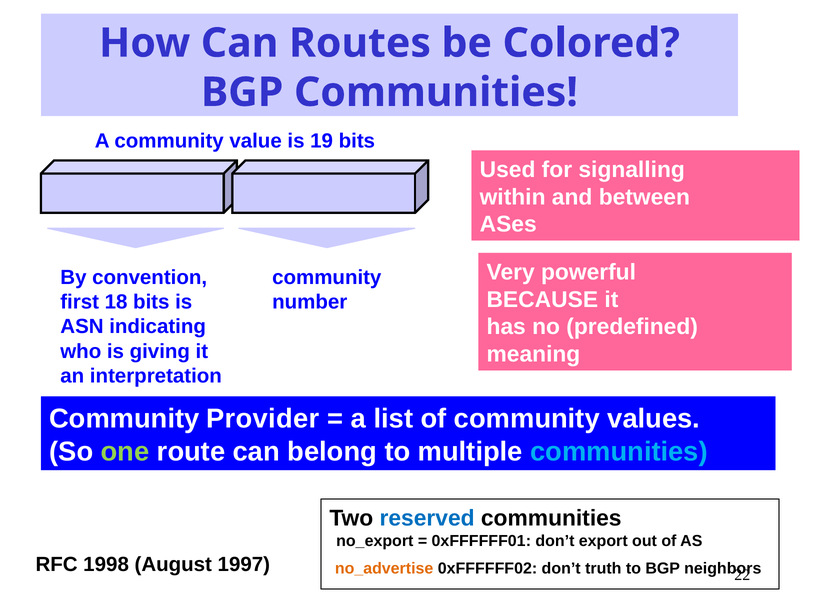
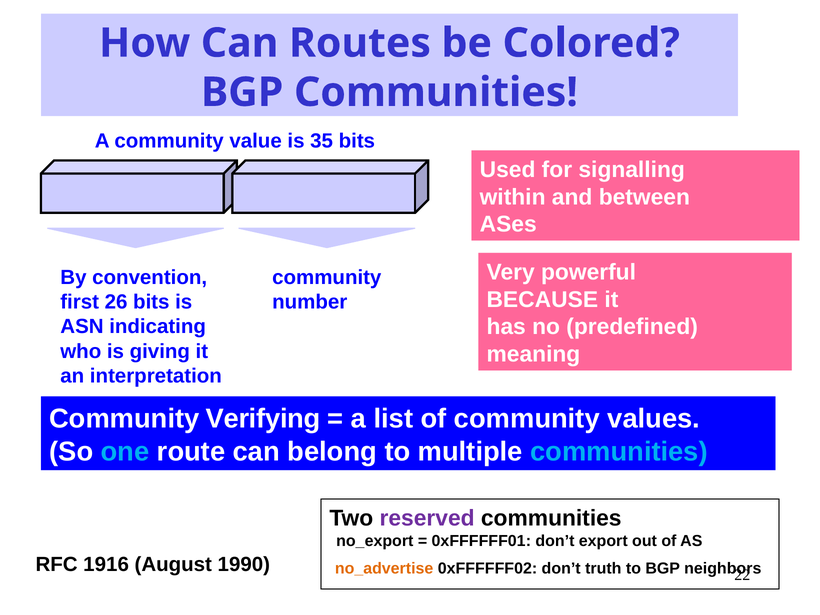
19: 19 -> 35
18: 18 -> 26
Provider: Provider -> Verifying
one colour: light green -> light blue
reserved colour: blue -> purple
1998: 1998 -> 1916
1997: 1997 -> 1990
